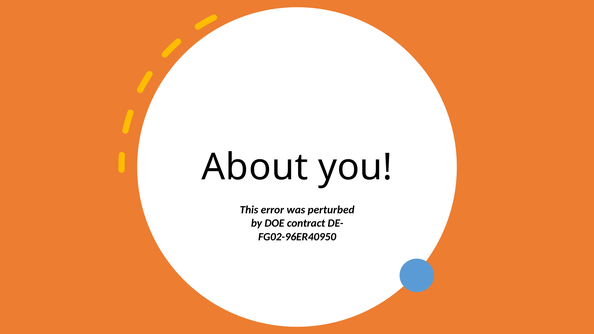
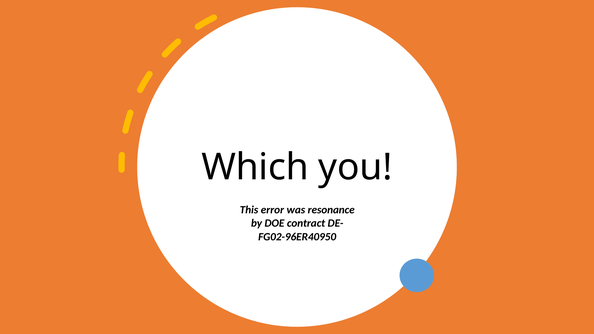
About: About -> Which
perturbed: perturbed -> resonance
